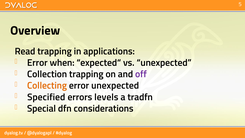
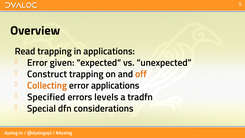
when: when -> given
Collection: Collection -> Construct
off colour: purple -> orange
error unexpected: unexpected -> applications
